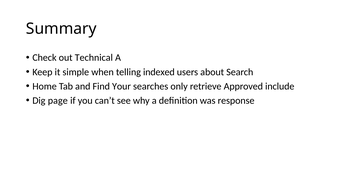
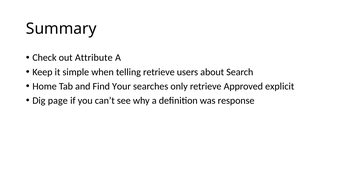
Technical: Technical -> Attribute
telling indexed: indexed -> retrieve
include: include -> explicit
